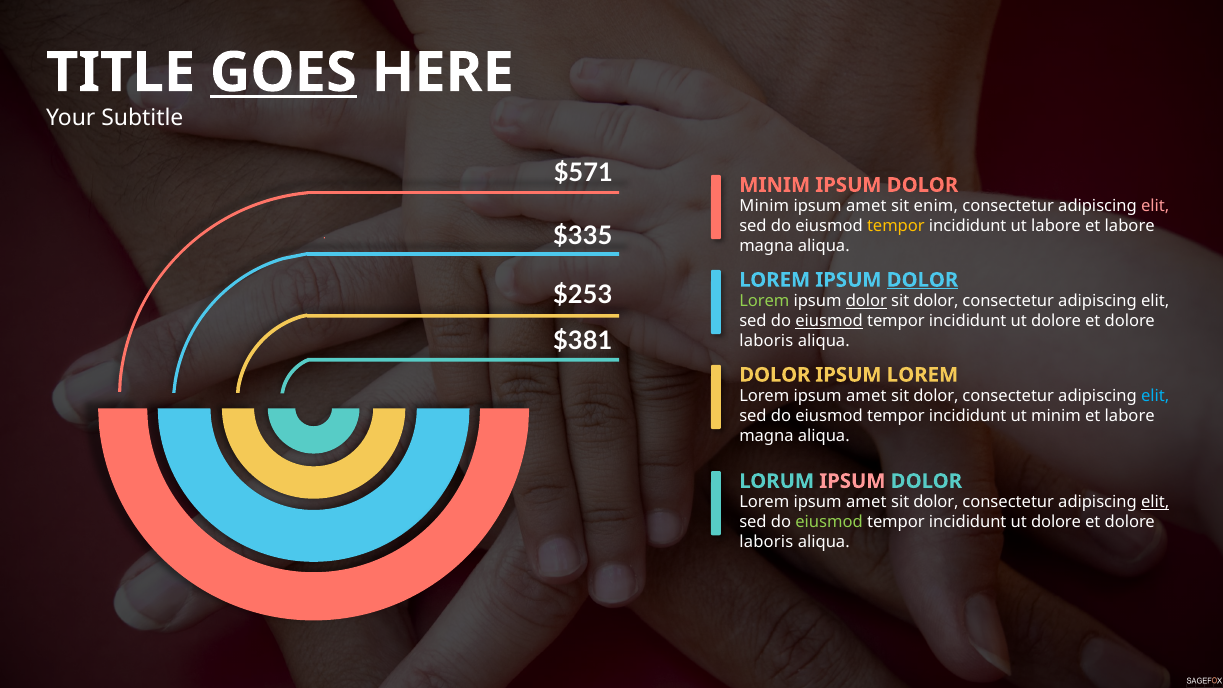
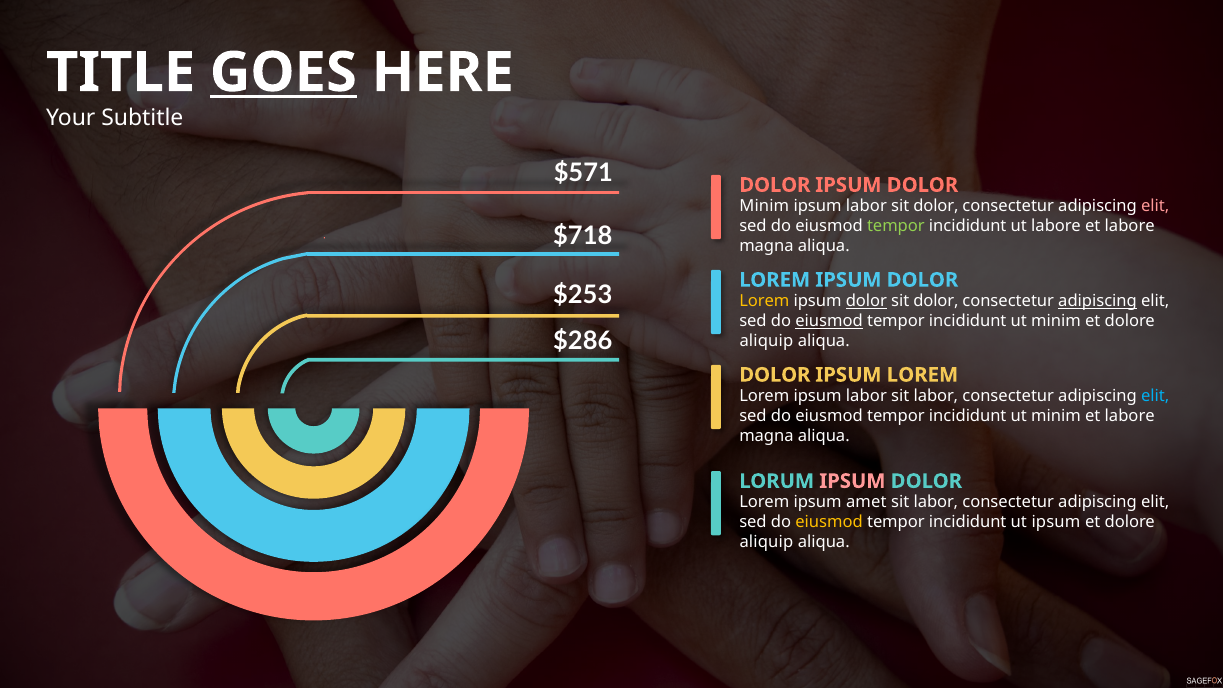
MINIM at (775, 185): MINIM -> DOLOR
amet at (866, 206): amet -> labor
enim at (936, 206): enim -> dolor
tempor at (896, 226) colour: yellow -> light green
$335: $335 -> $718
DOLOR at (922, 280) underline: present -> none
Lorem at (764, 301) colour: light green -> yellow
adipiscing at (1098, 301) underline: none -> present
dolore at (1056, 321): dolore -> minim
$381: $381 -> $286
laboris at (766, 341): laboris -> aliquip
amet at (866, 396): amet -> labor
dolor at (936, 396): dolor -> labor
dolor at (936, 502): dolor -> labor
elit at (1155, 502) underline: present -> none
eiusmod at (829, 522) colour: light green -> yellow
dolore at (1056, 522): dolore -> ipsum
laboris at (766, 542): laboris -> aliquip
